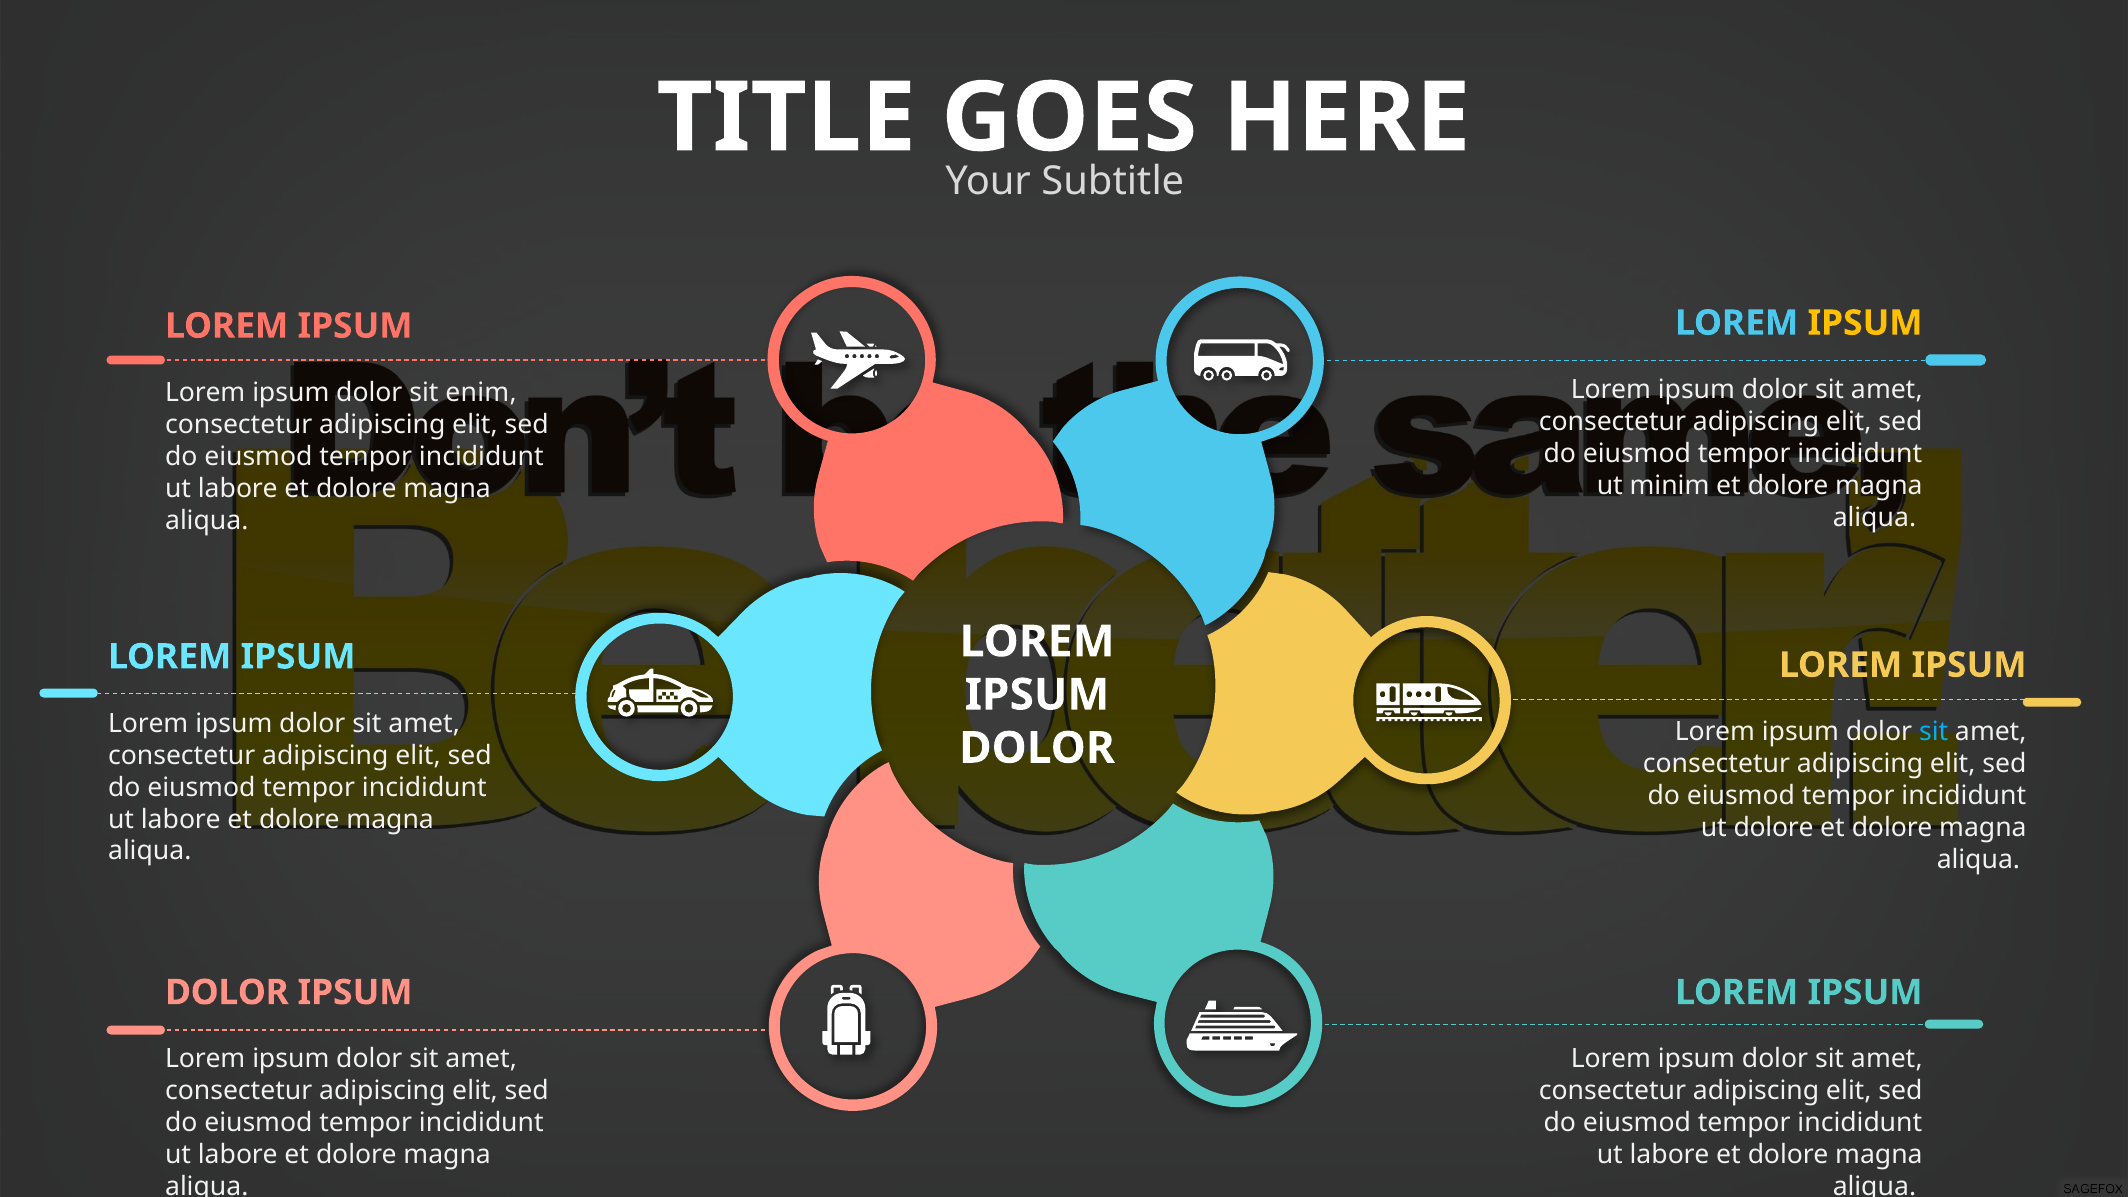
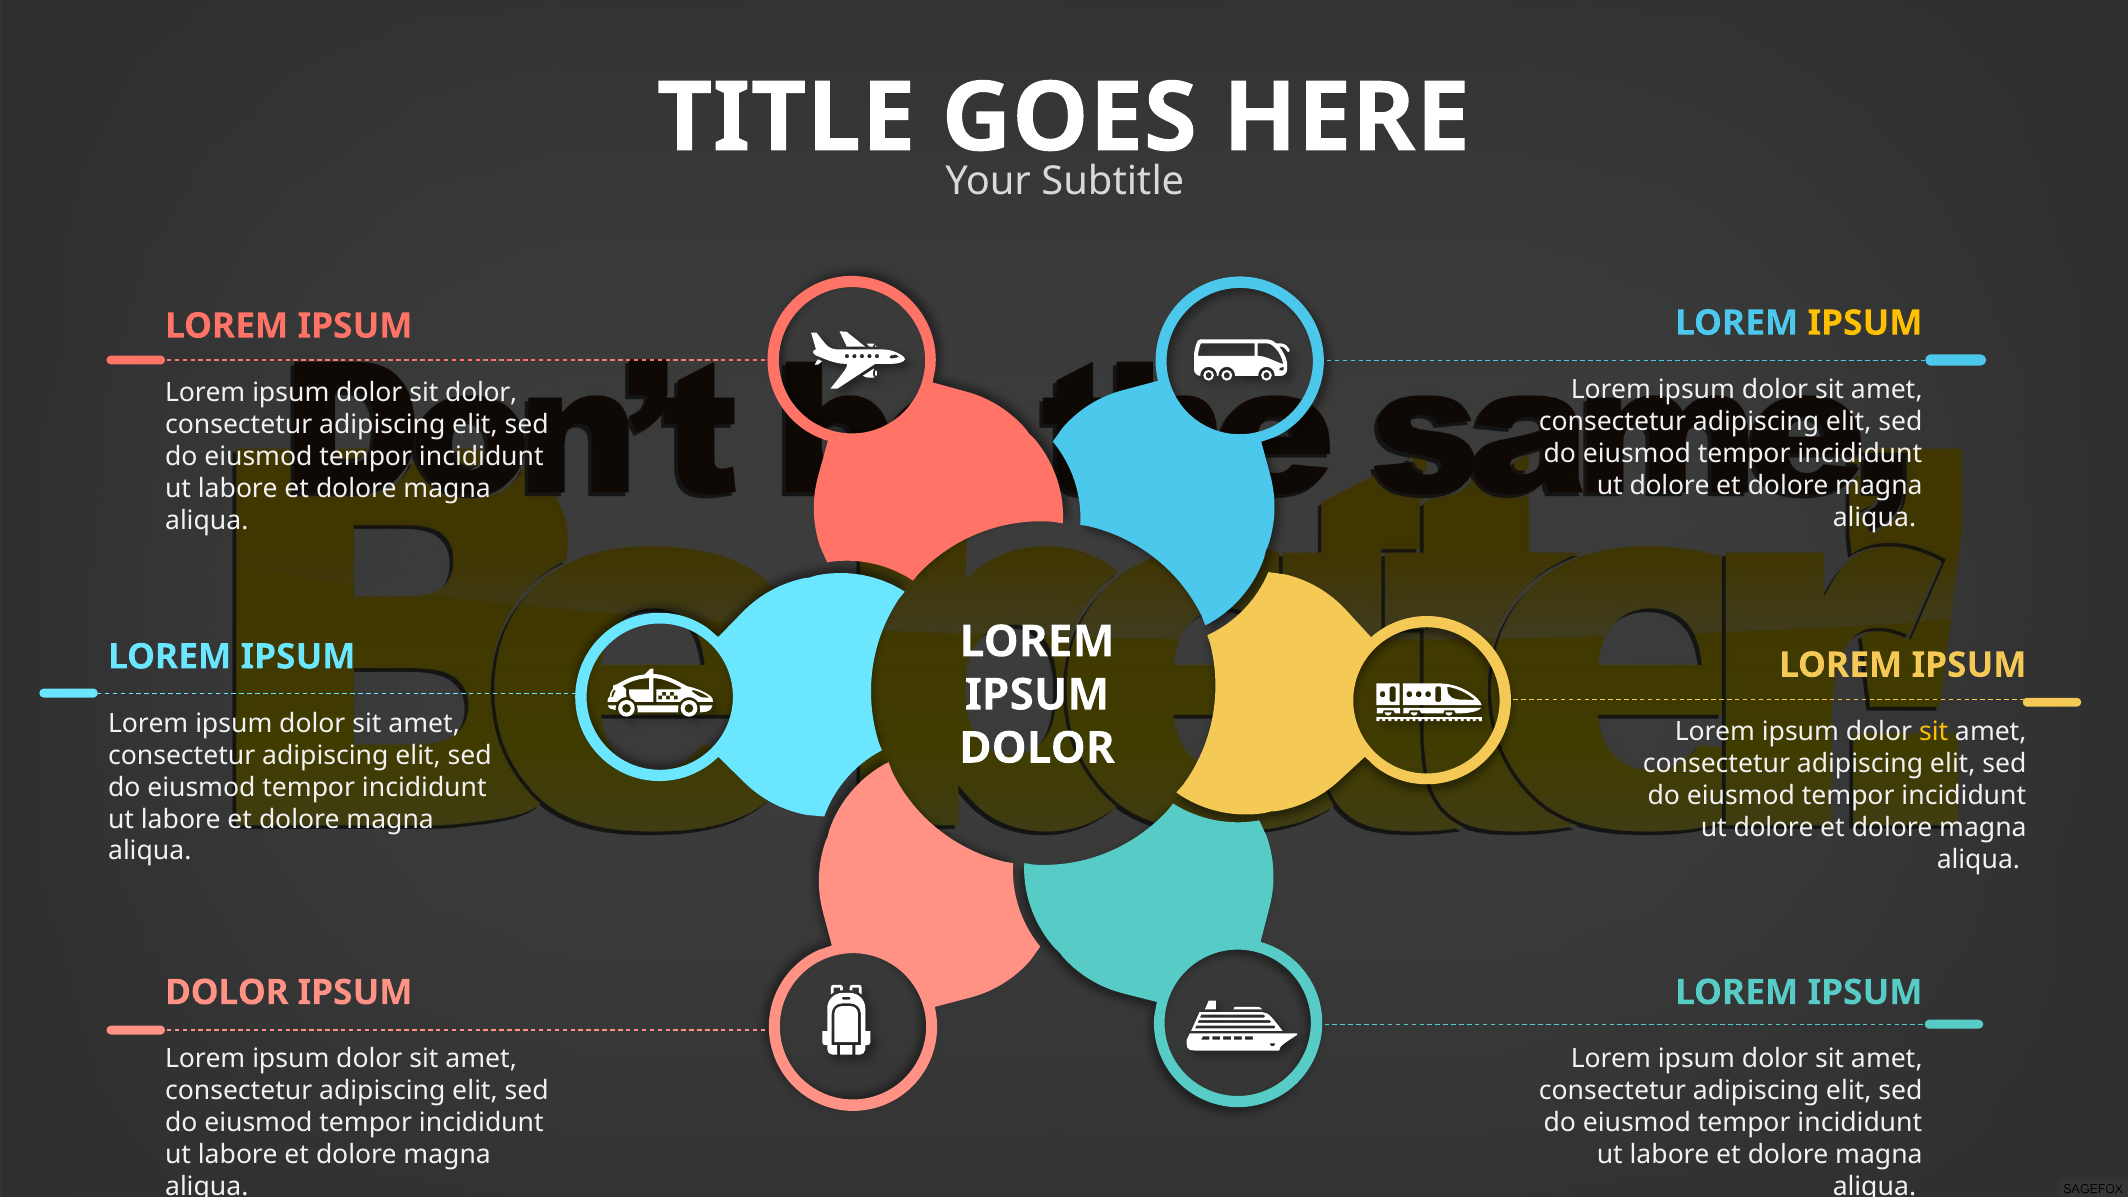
sit enim: enim -> dolor
minim at (1669, 485): minim -> dolore
sit at (1934, 732) colour: light blue -> yellow
